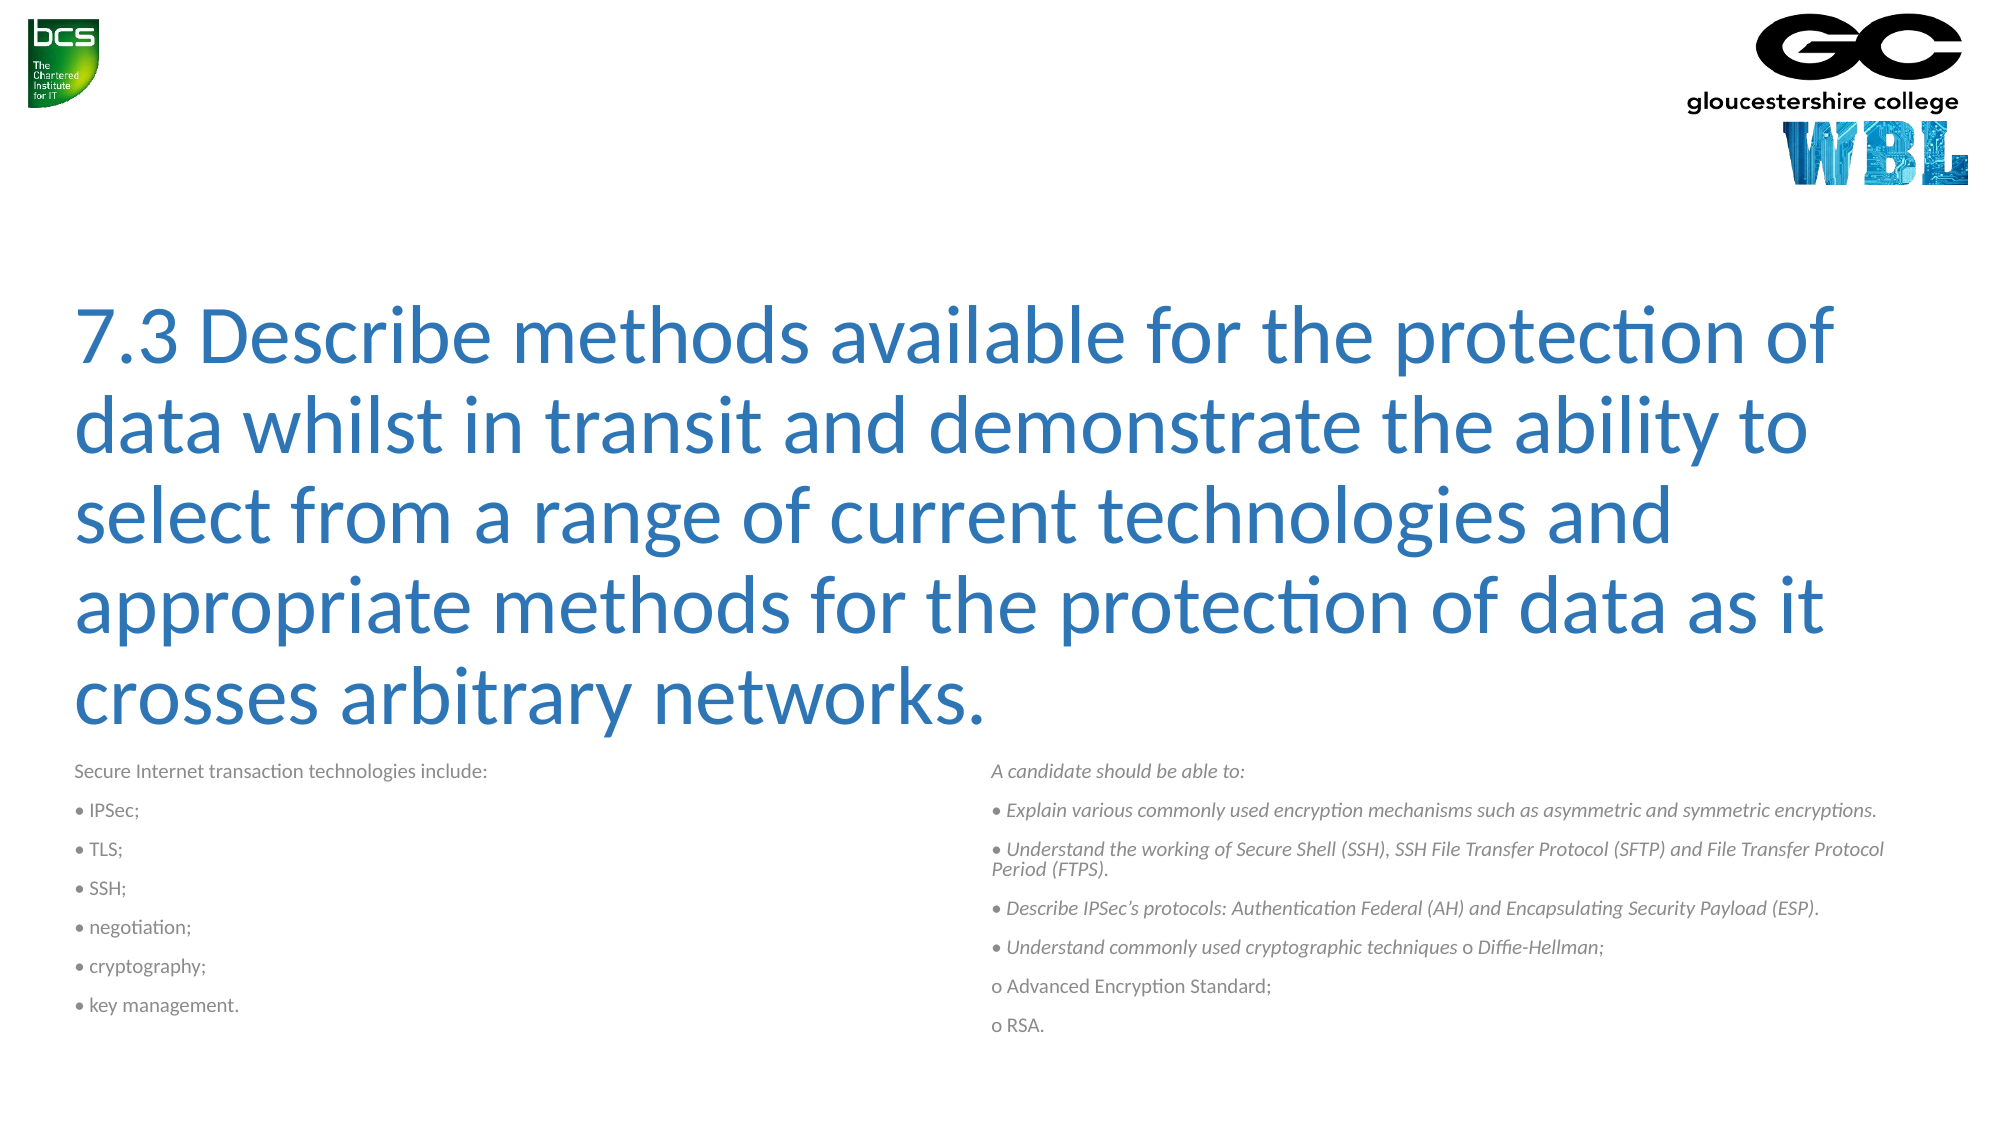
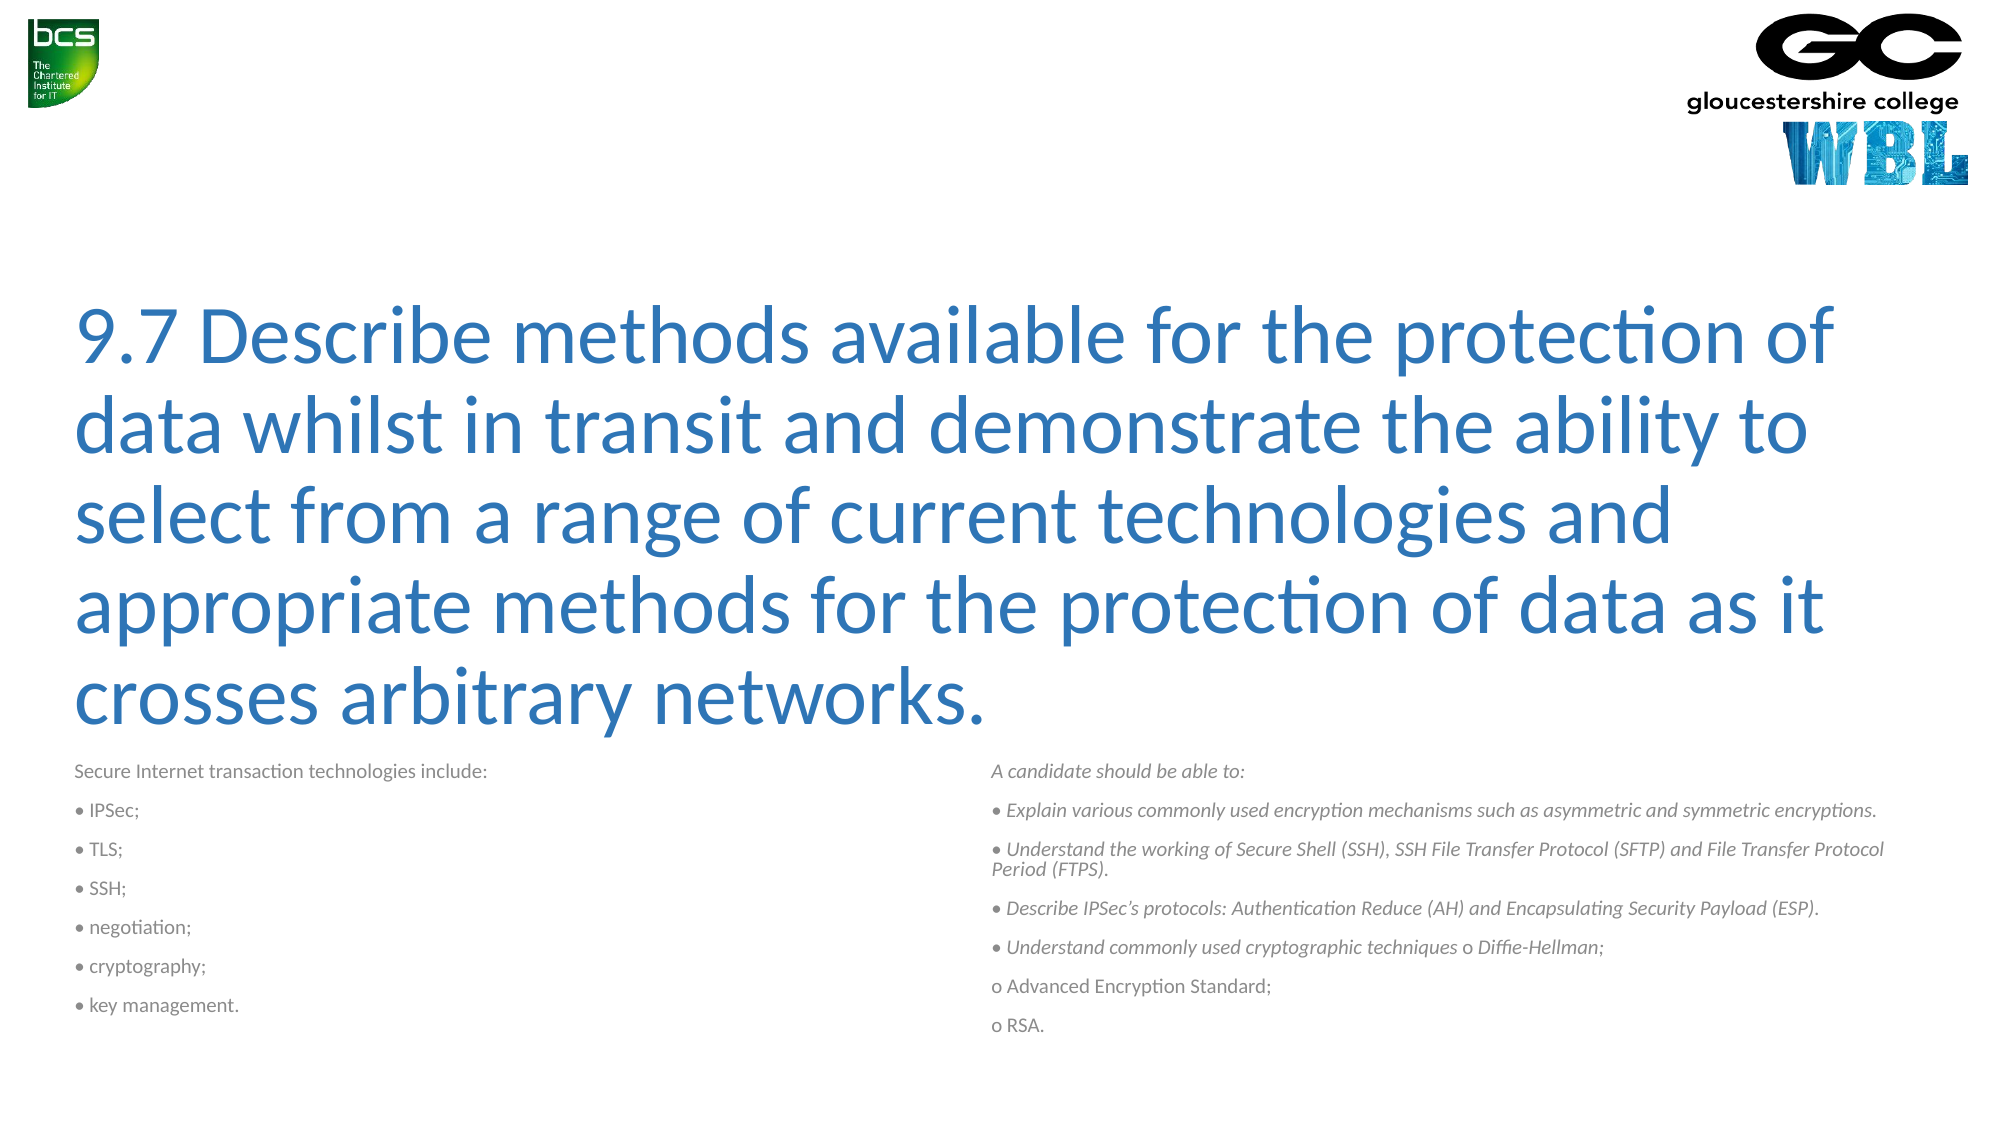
7.3: 7.3 -> 9.7
Federal: Federal -> Reduce
